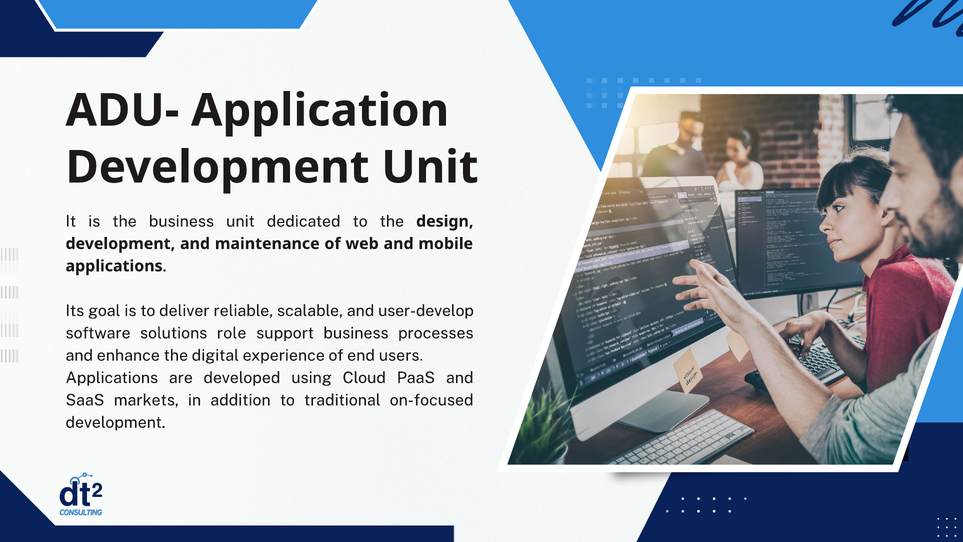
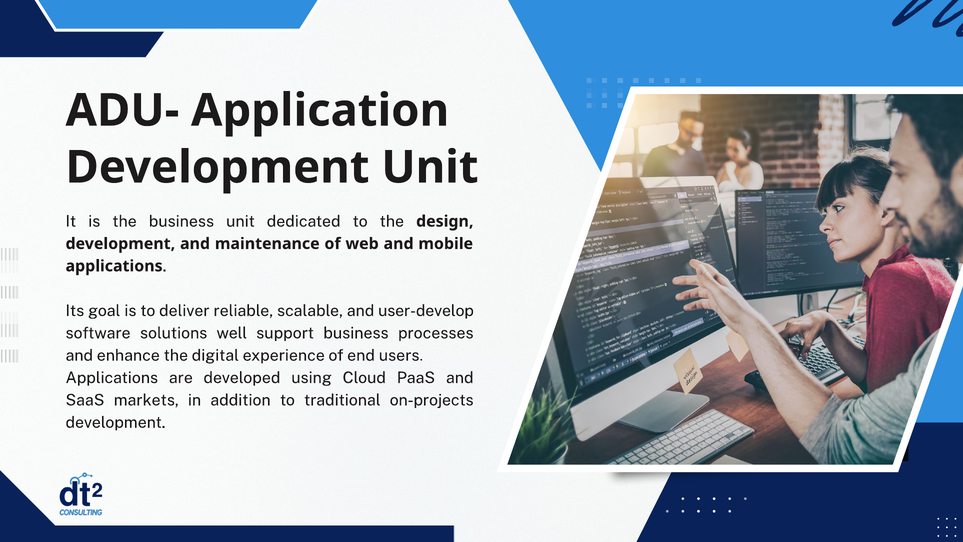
role: role -> well
on-focused: on-focused -> on-projects
